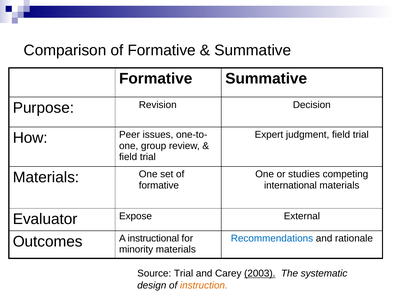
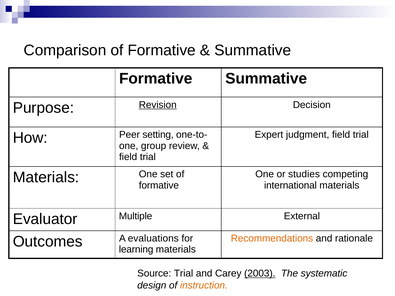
Revision underline: none -> present
issues: issues -> setting
Expose: Expose -> Multiple
Recommendations colour: blue -> orange
instructional: instructional -> evaluations
minority: minority -> learning
